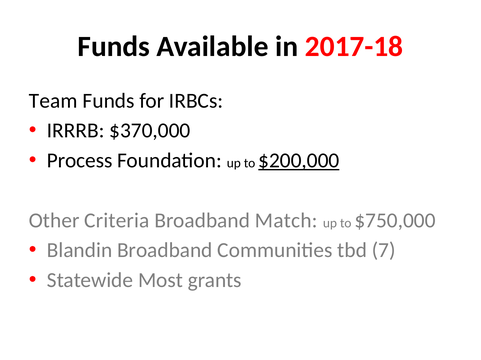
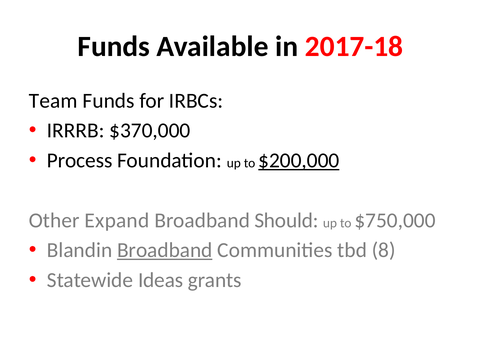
Criteria: Criteria -> Expand
Match: Match -> Should
Broadband at (165, 251) underline: none -> present
7: 7 -> 8
Most: Most -> Ideas
